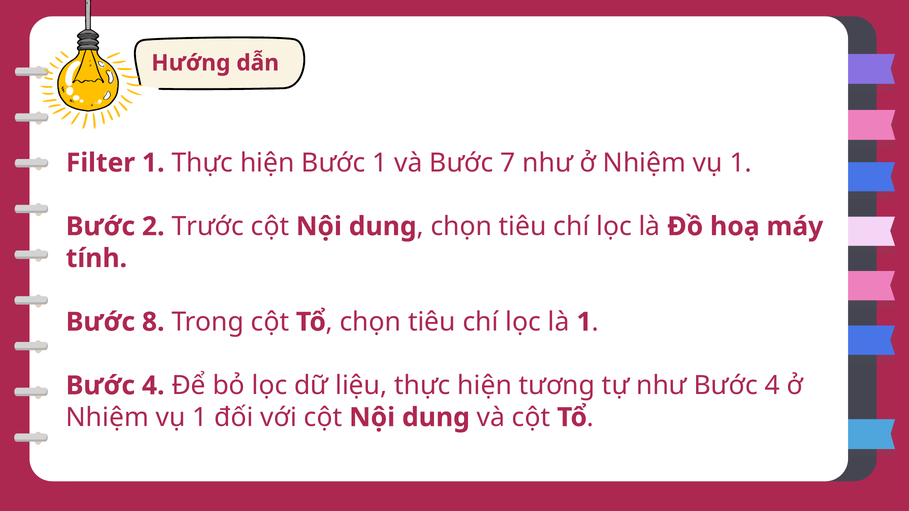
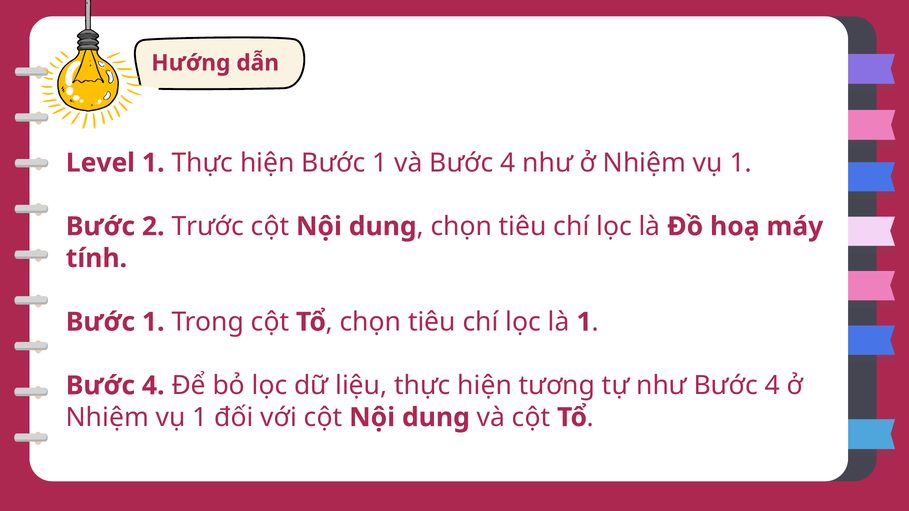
Filter: Filter -> Level
và Bước 7: 7 -> 4
8 at (153, 322): 8 -> 1
